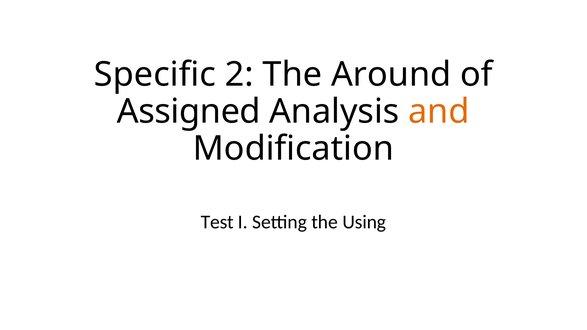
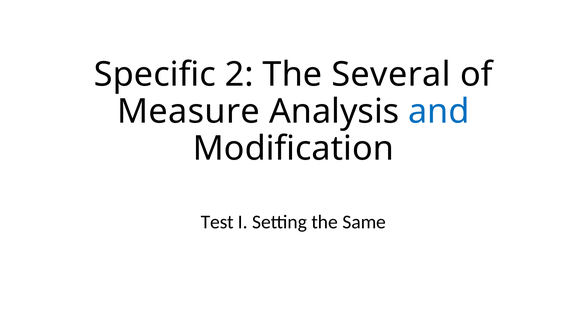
Around: Around -> Several
Assigned: Assigned -> Measure
and colour: orange -> blue
Using: Using -> Same
